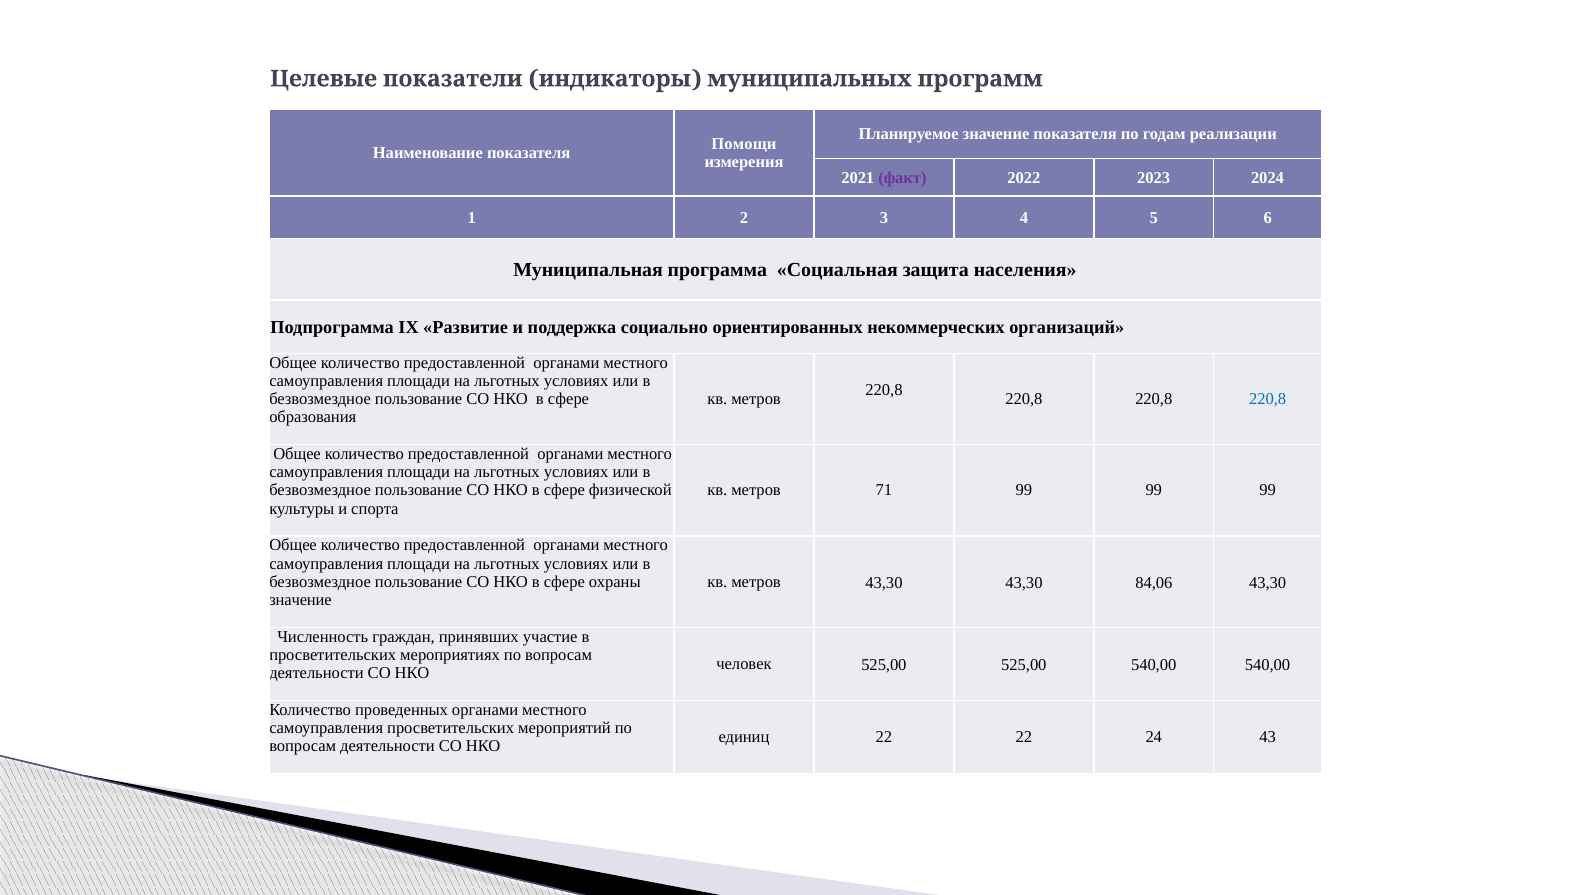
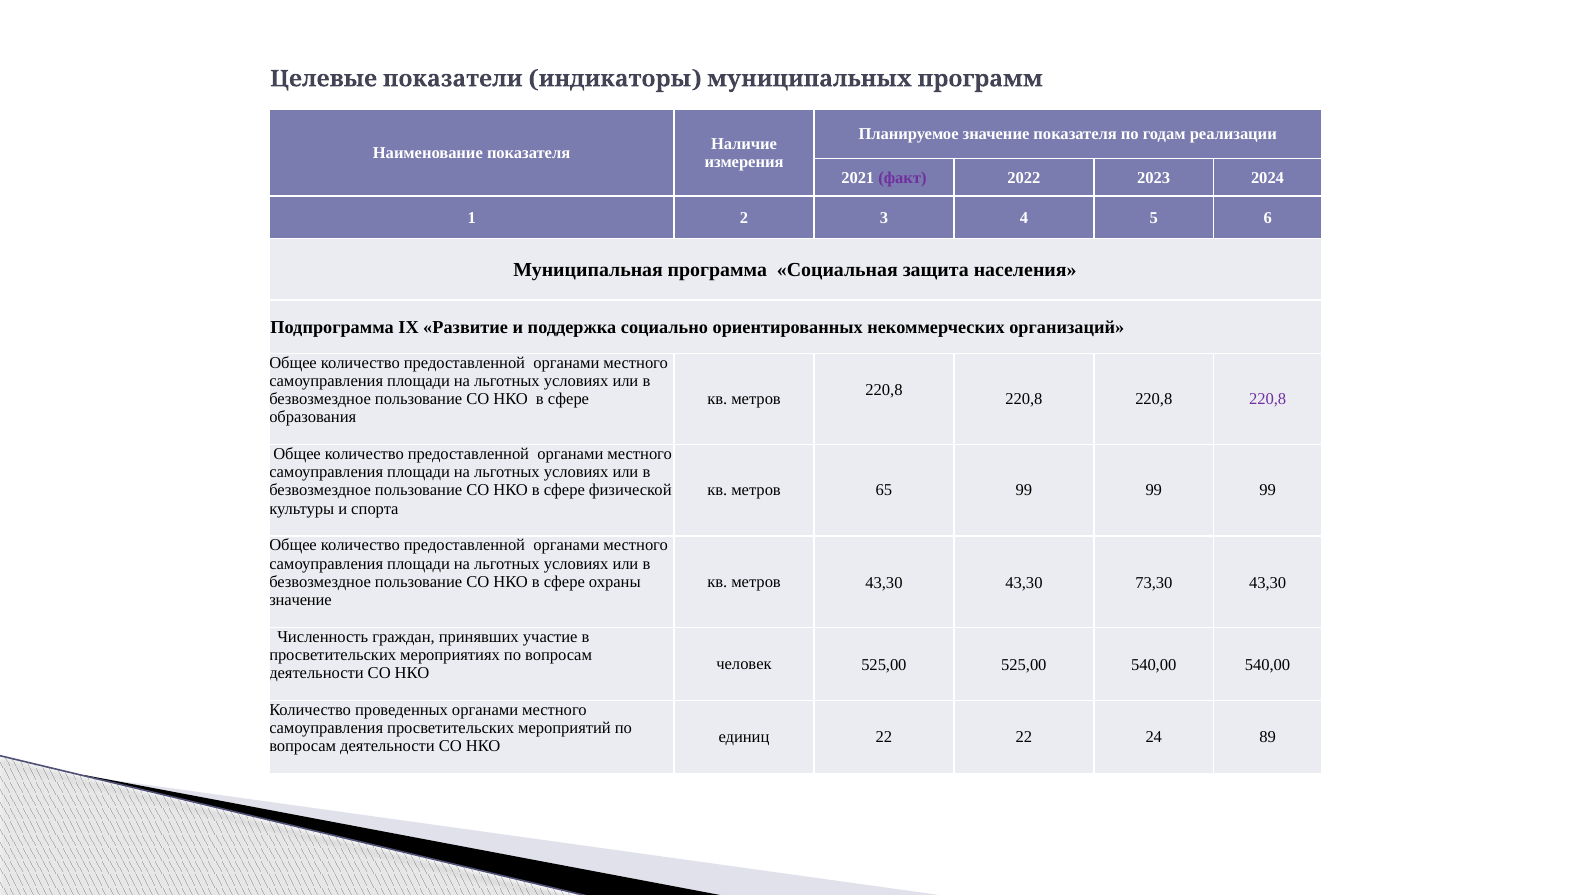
Помощи: Помощи -> Наличие
220,8 at (1268, 399) colour: blue -> purple
71: 71 -> 65
84,06: 84,06 -> 73,30
43: 43 -> 89
